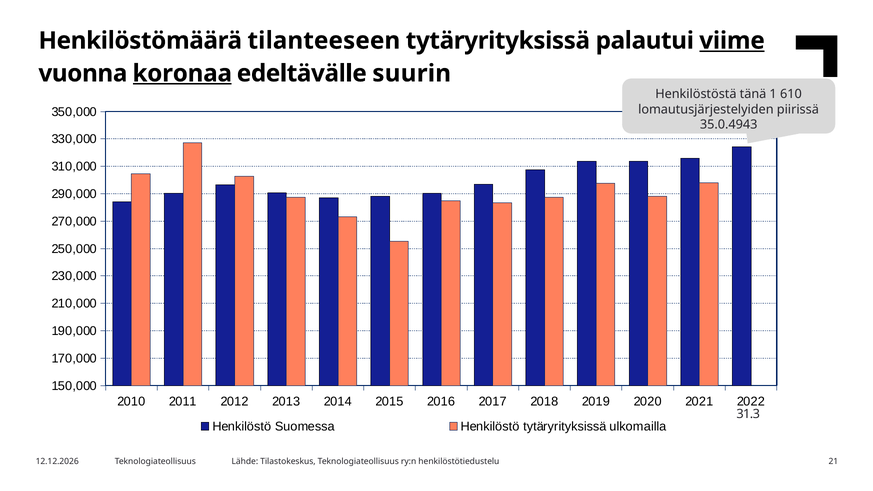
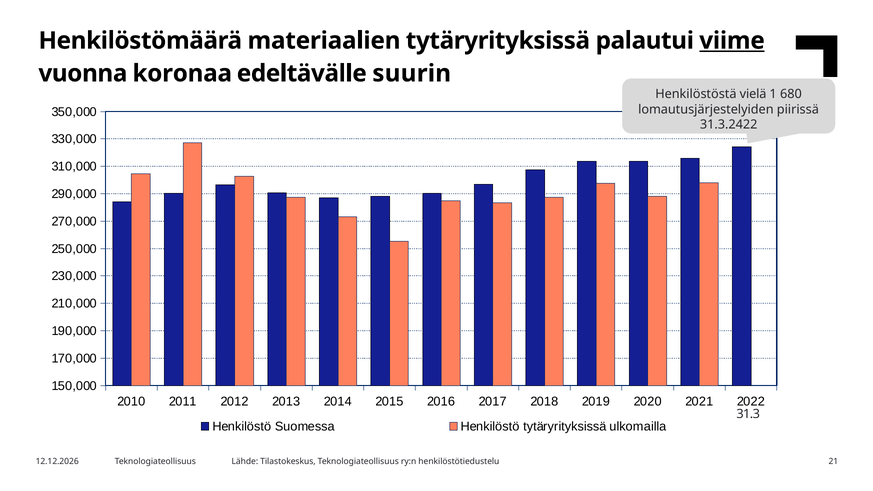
tilanteeseen: tilanteeseen -> materiaalien
koronaa underline: present -> none
tänä: tänä -> vielä
610: 610 -> 680
35.0.4943: 35.0.4943 -> 31.3.2422
